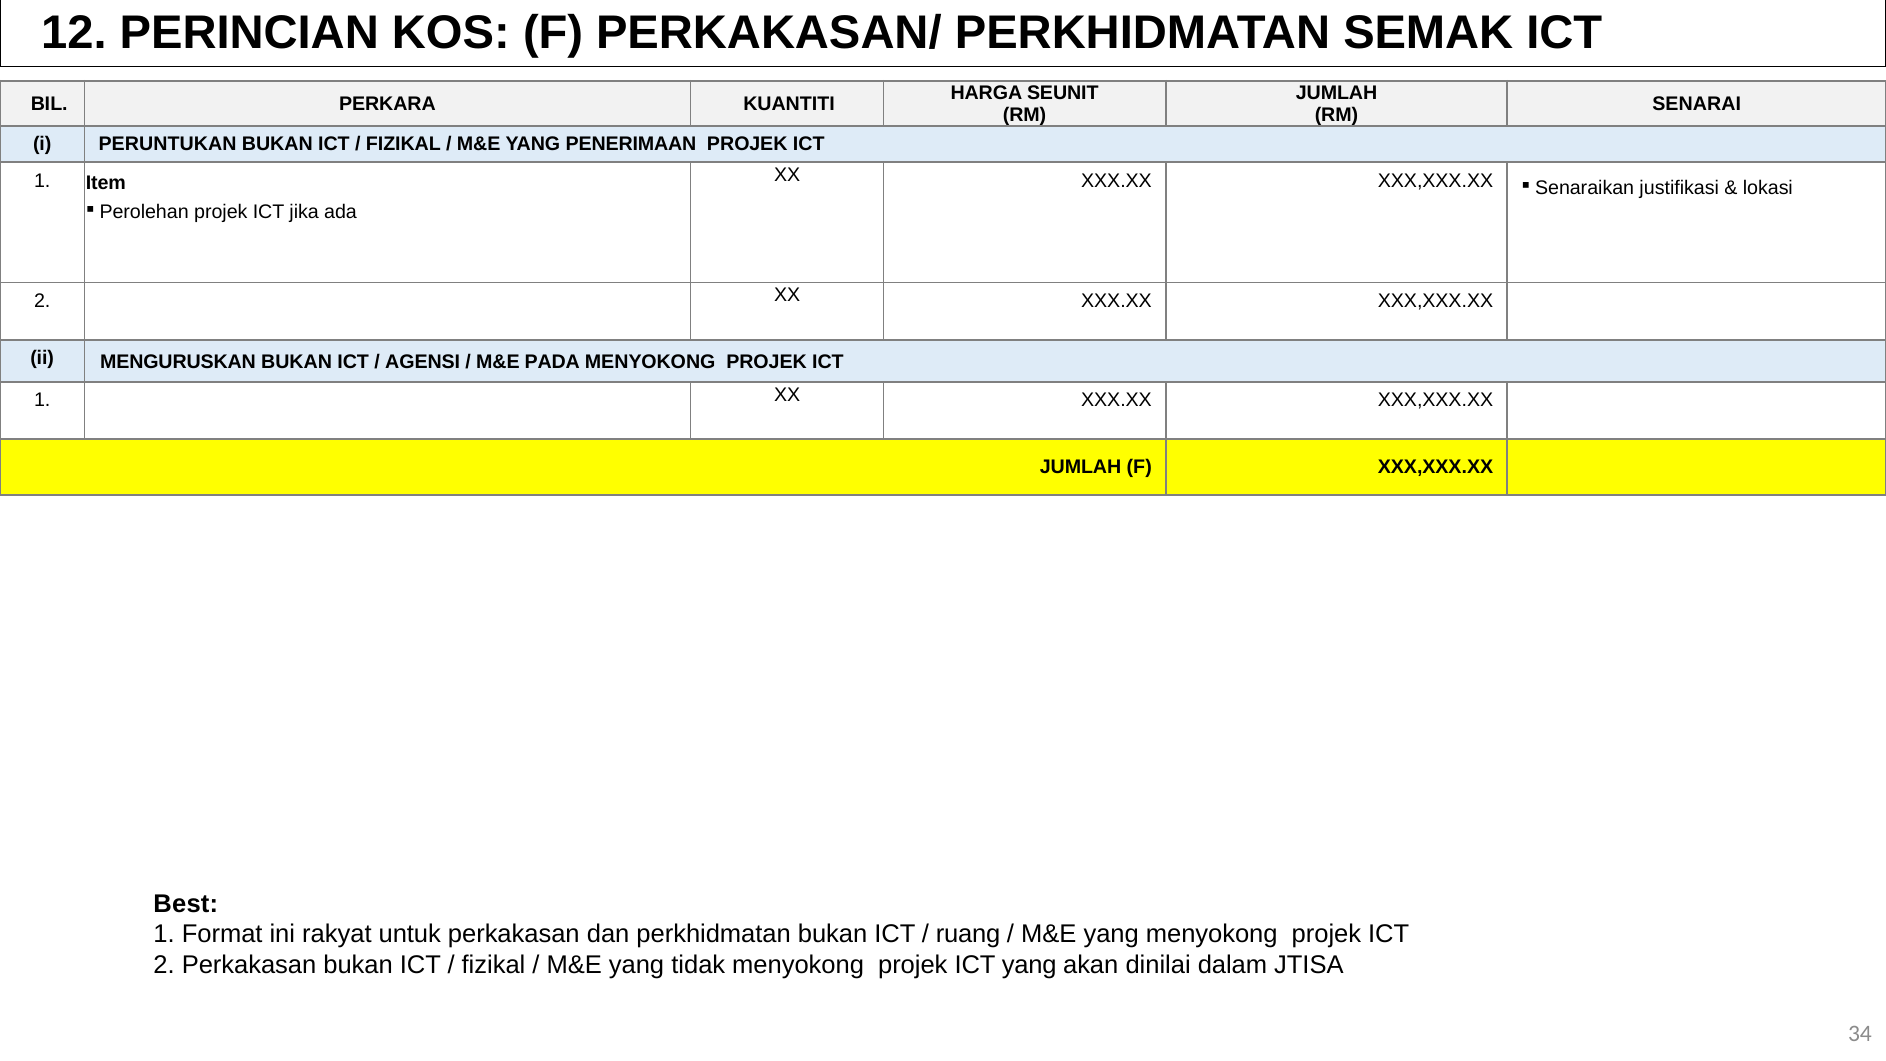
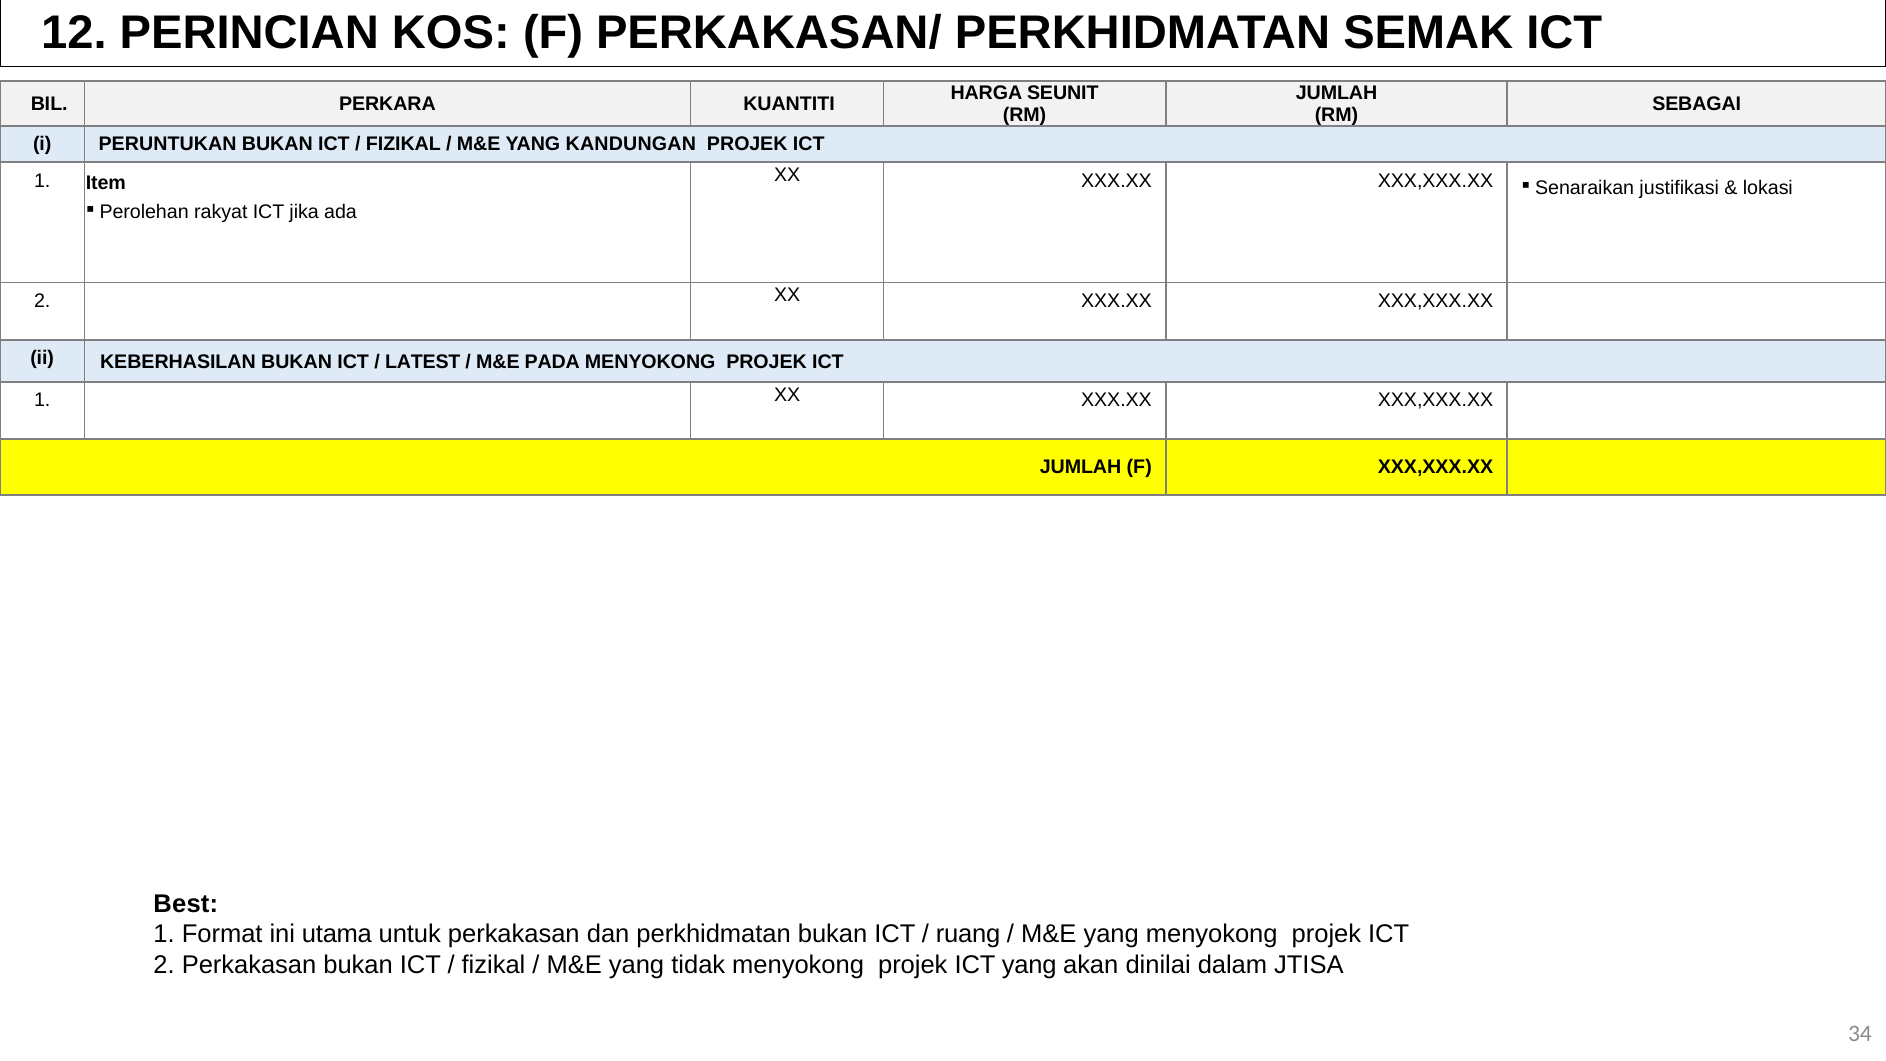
SENARAI: SENARAI -> SEBAGAI
PENERIMAAN: PENERIMAAN -> KANDUNGAN
projek at (221, 212): projek -> rakyat
MENGURUSKAN: MENGURUSKAN -> KEBERHASILAN
AGENSI: AGENSI -> LATEST
rakyat: rakyat -> utama
